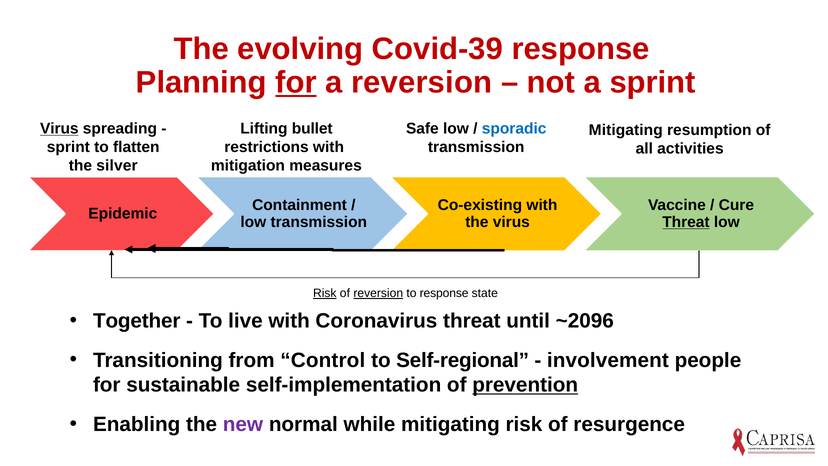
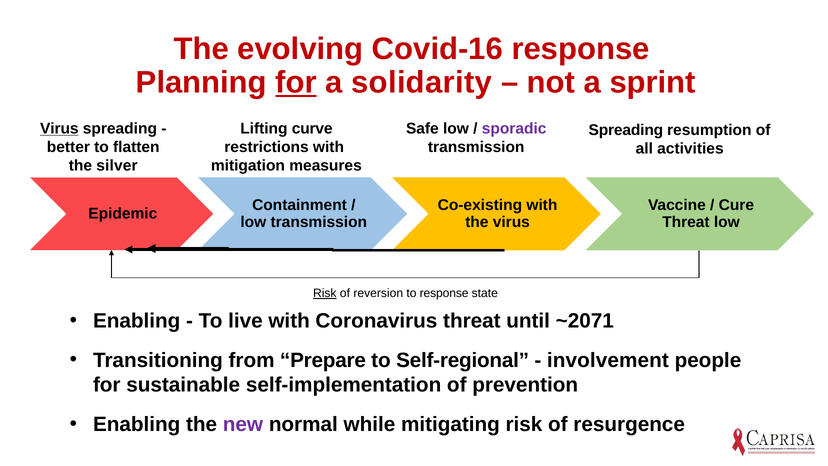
Covid-39: Covid-39 -> Covid-16
a reversion: reversion -> solidarity
bullet: bullet -> curve
sporadic colour: blue -> purple
Mitigating at (626, 130): Mitigating -> Spreading
sprint at (68, 147): sprint -> better
Threat at (686, 222) underline: present -> none
reversion at (378, 293) underline: present -> none
Together at (137, 321): Together -> Enabling
~2096: ~2096 -> ~2071
Control: Control -> Prepare
prevention underline: present -> none
